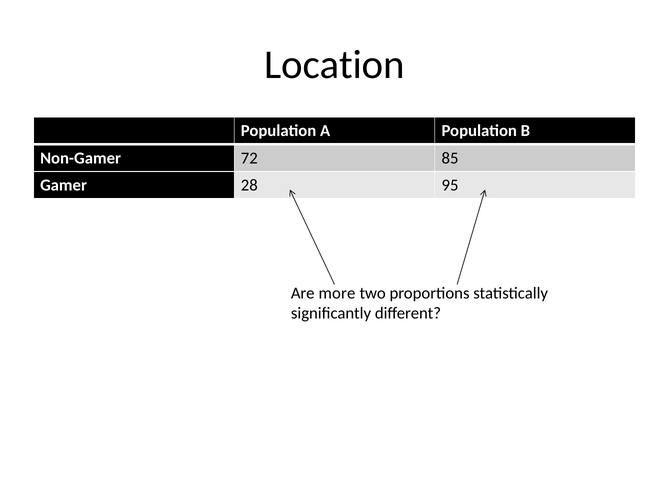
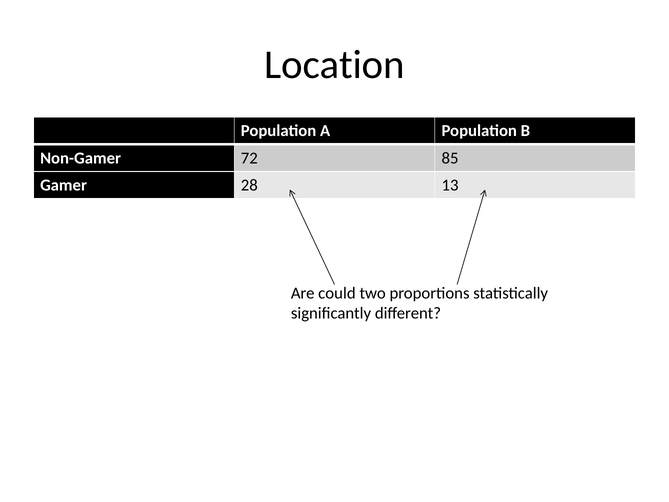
95: 95 -> 13
more: more -> could
